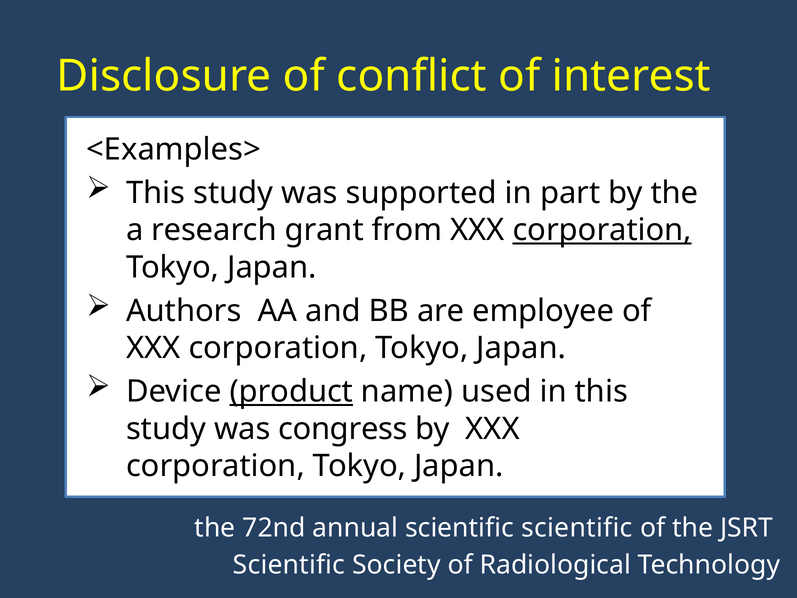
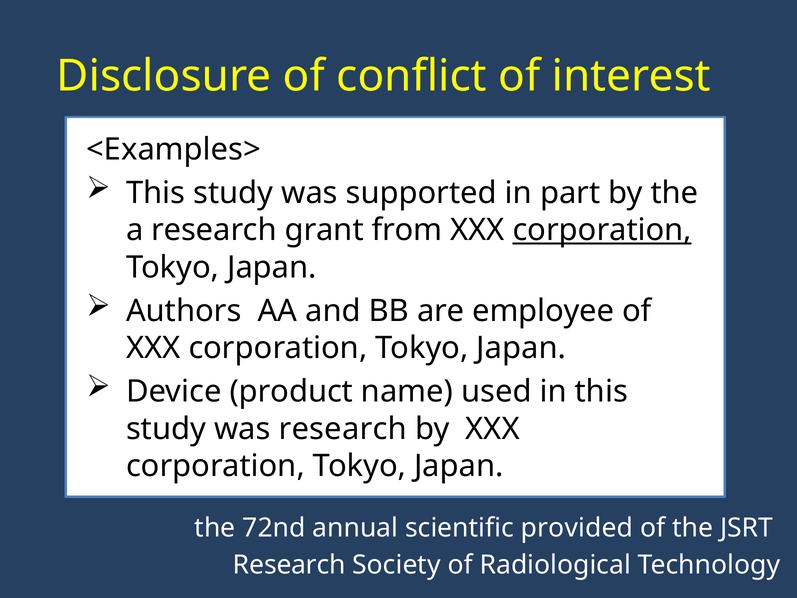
product underline: present -> none
was congress: congress -> research
scientific scientific: scientific -> provided
Scientific at (289, 565): Scientific -> Research
